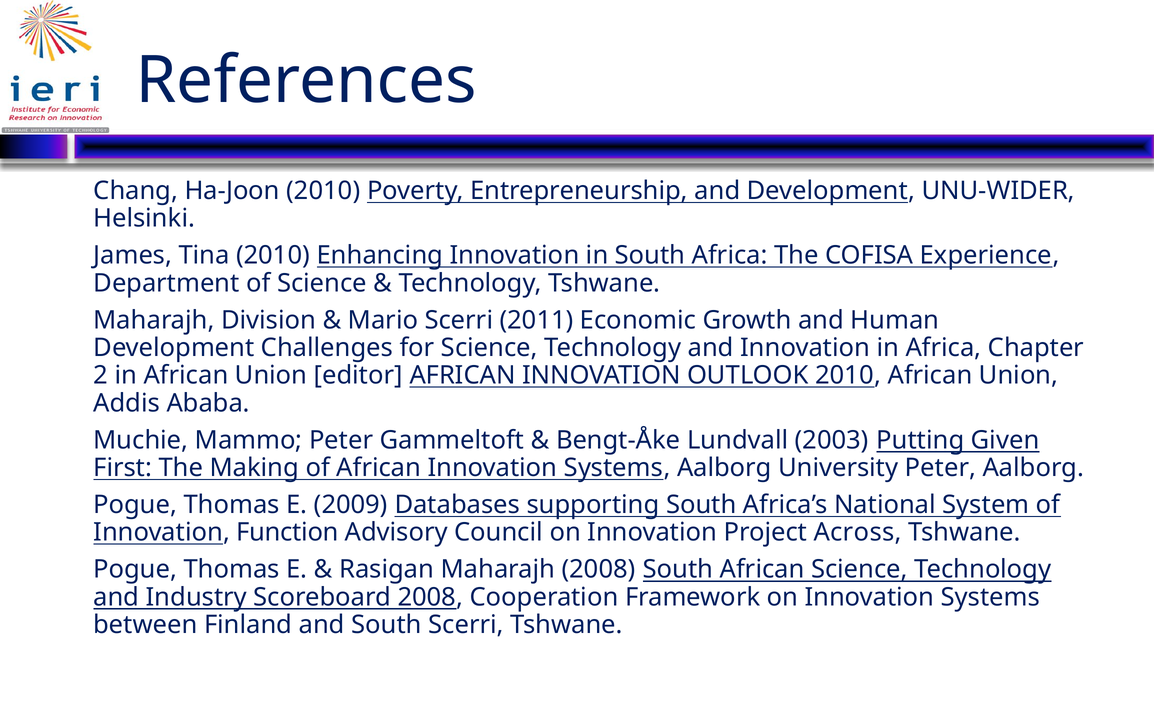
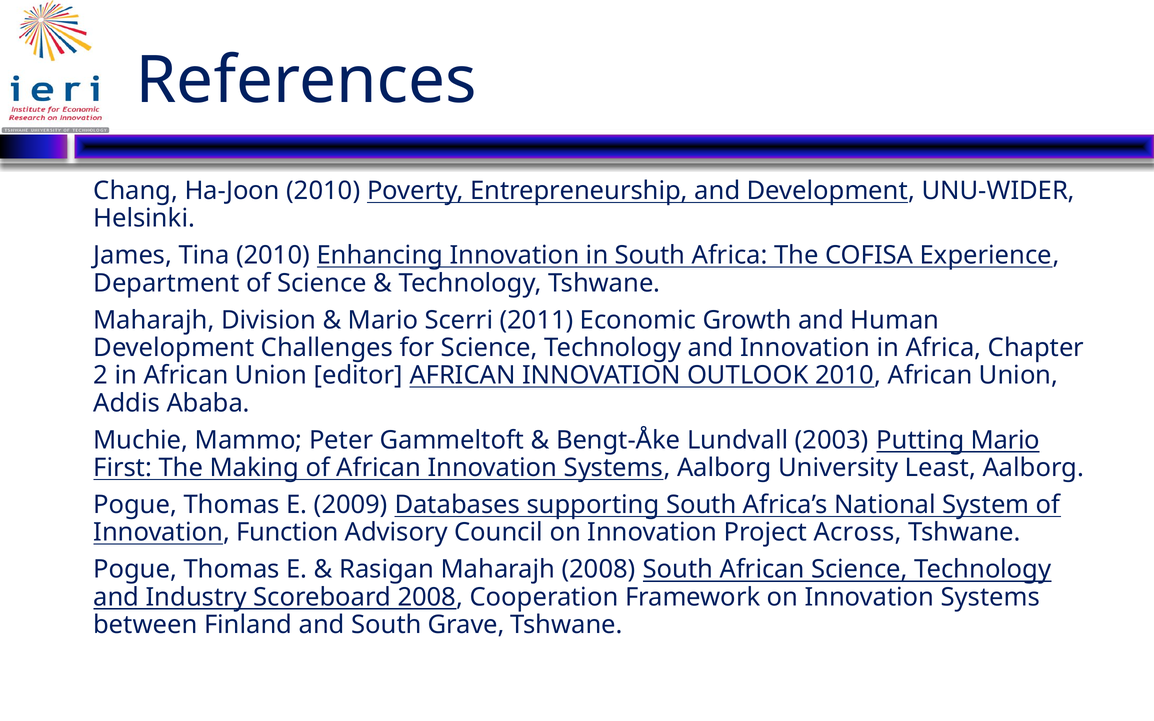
Putting Given: Given -> Mario
University Peter: Peter -> Least
South Scerri: Scerri -> Grave
